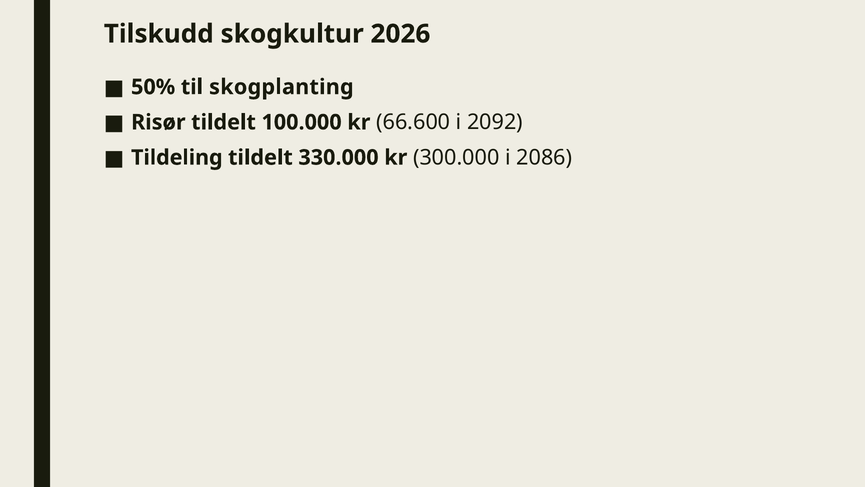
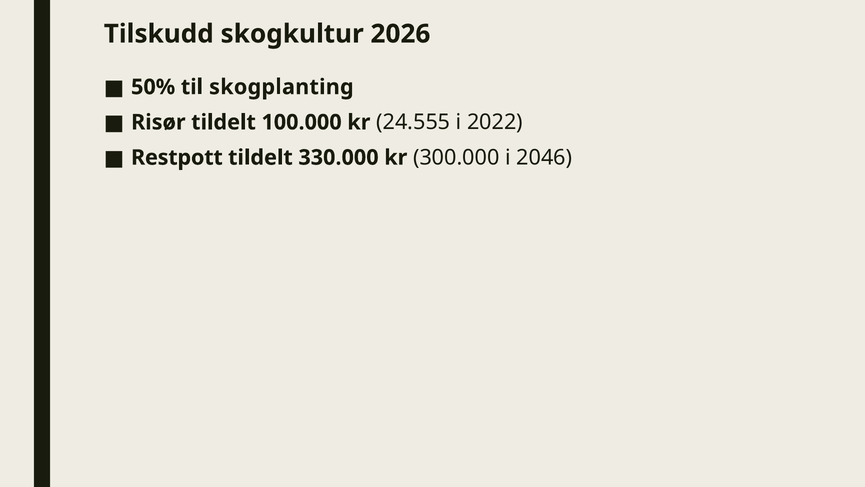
66.600: 66.600 -> 24.555
2092: 2092 -> 2022
Tildeling: Tildeling -> Restpott
2086: 2086 -> 2046
